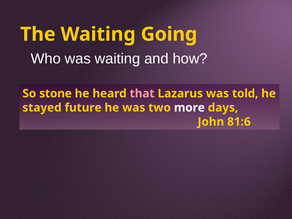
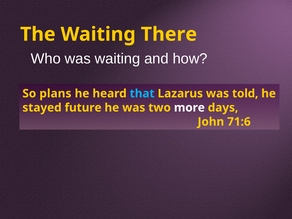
Going: Going -> There
stone: stone -> plans
that colour: pink -> light blue
81:6: 81:6 -> 71:6
